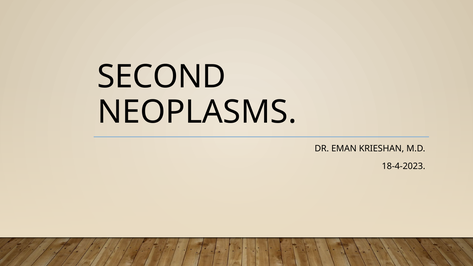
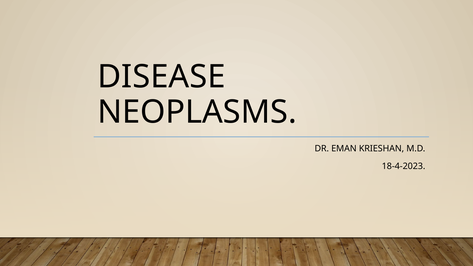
SECOND: SECOND -> DISEASE
